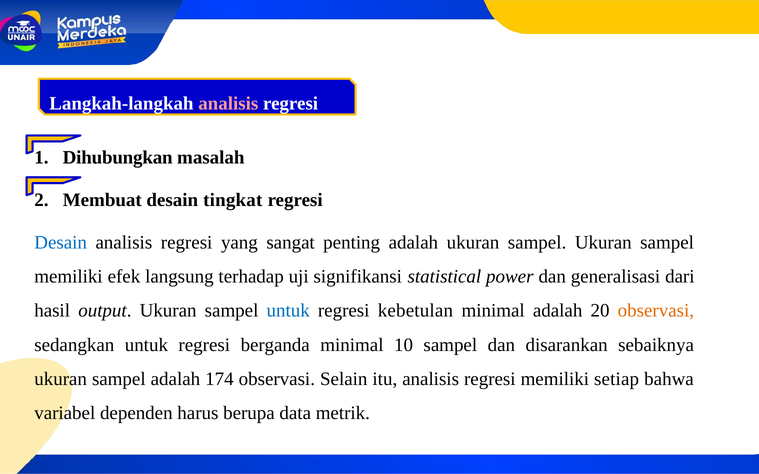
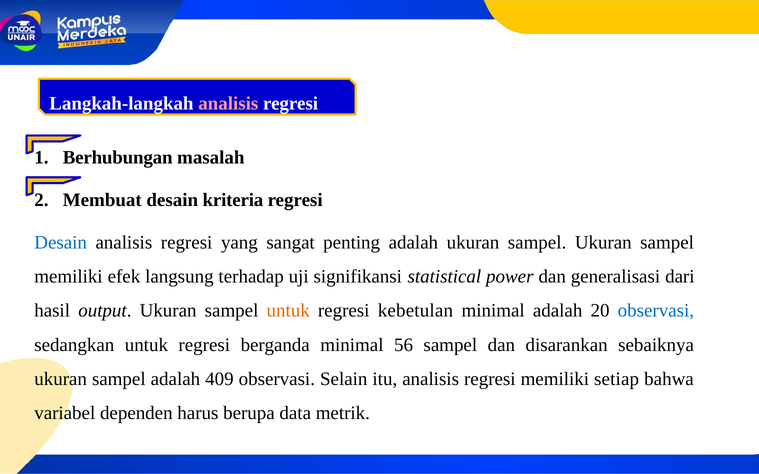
Dihubungkan: Dihubungkan -> Berhubungan
tingkat: tingkat -> kriteria
untuk at (288, 311) colour: blue -> orange
observasi at (656, 311) colour: orange -> blue
10: 10 -> 56
174: 174 -> 409
